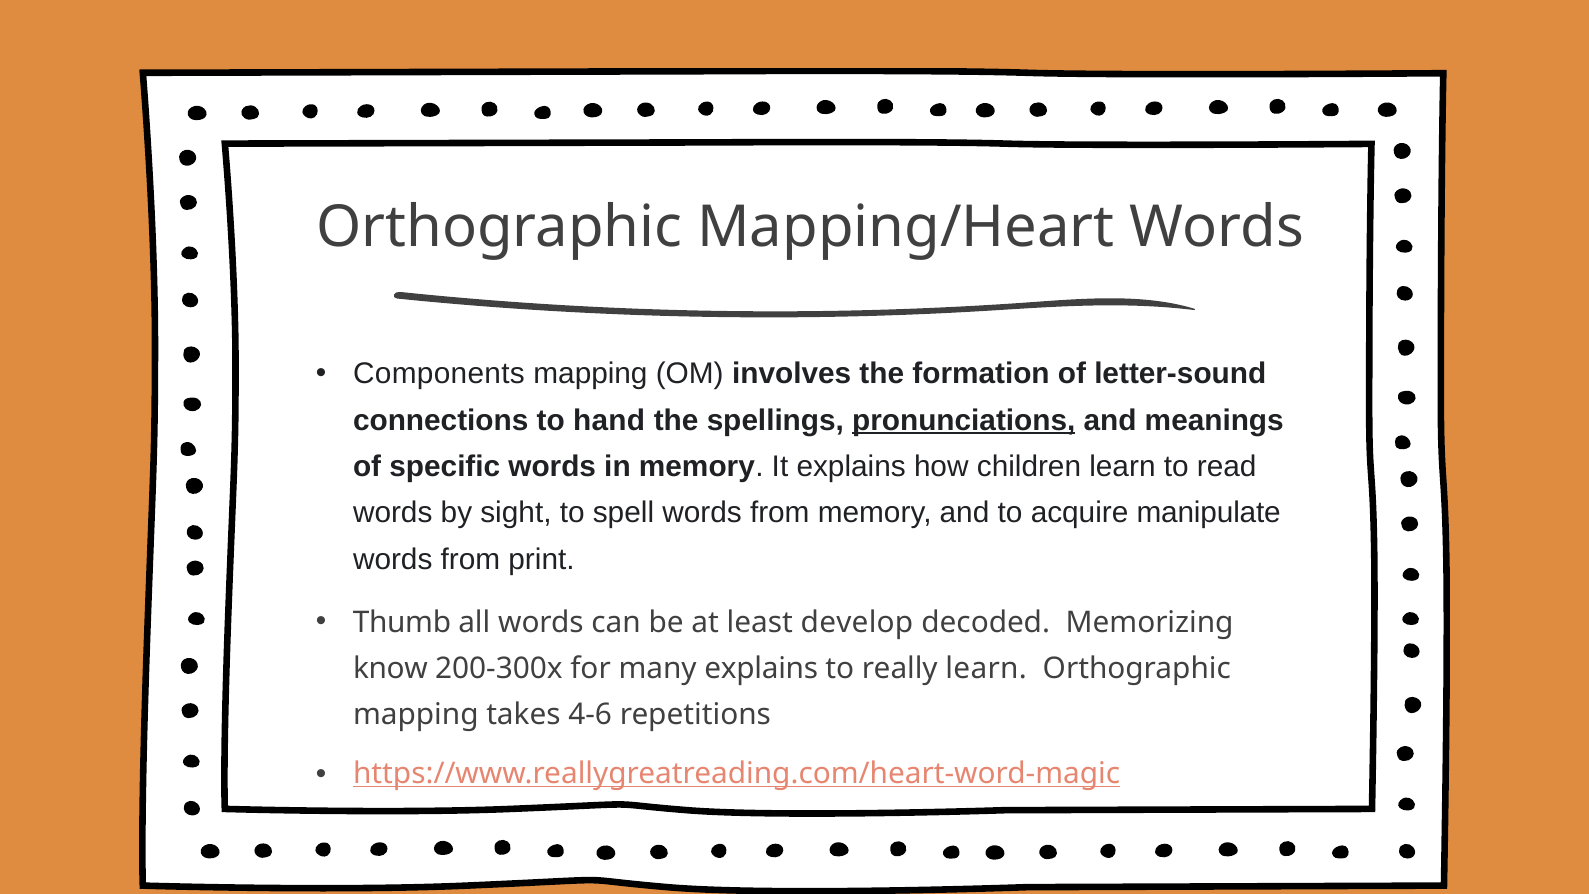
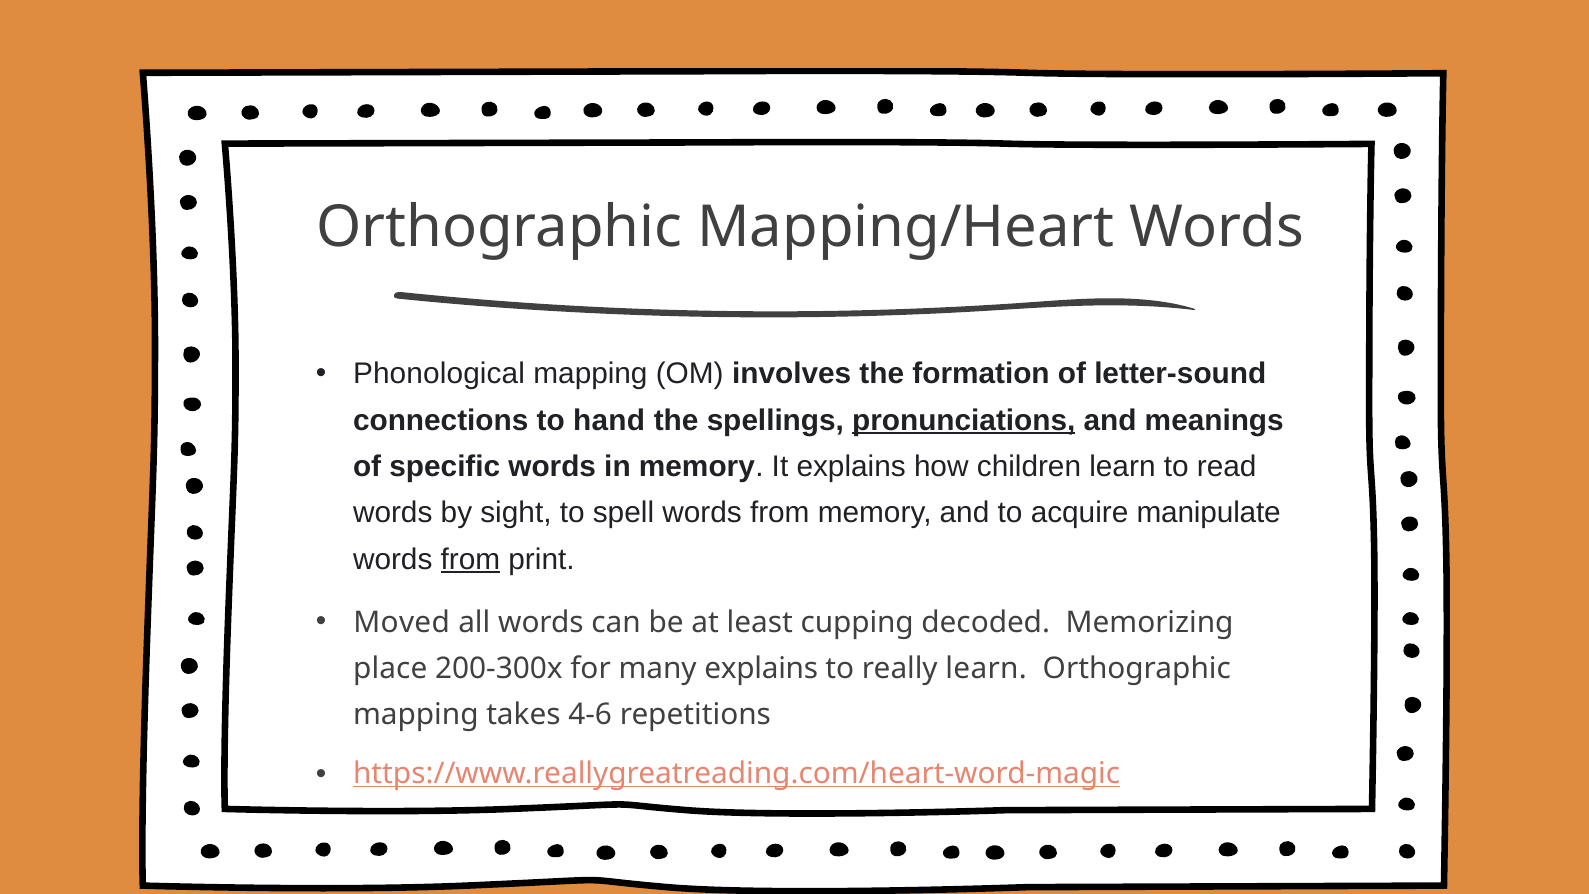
Components: Components -> Phonological
from at (470, 559) underline: none -> present
Thumb: Thumb -> Moved
develop: develop -> cupping
know: know -> place
